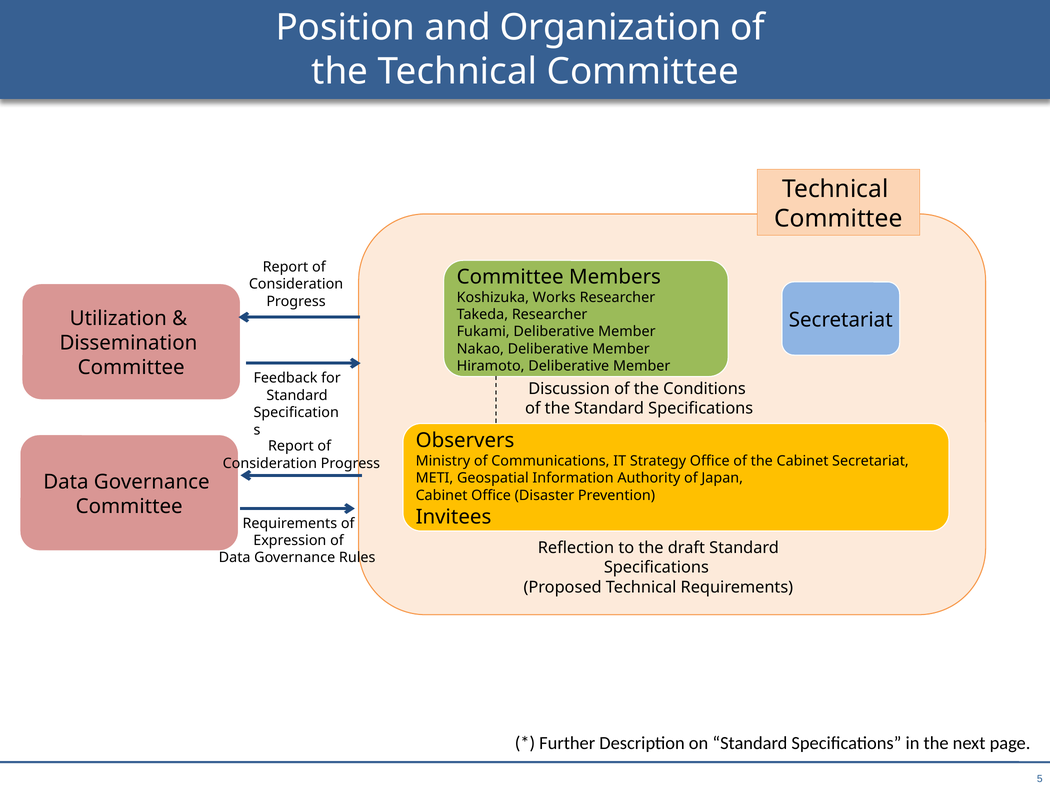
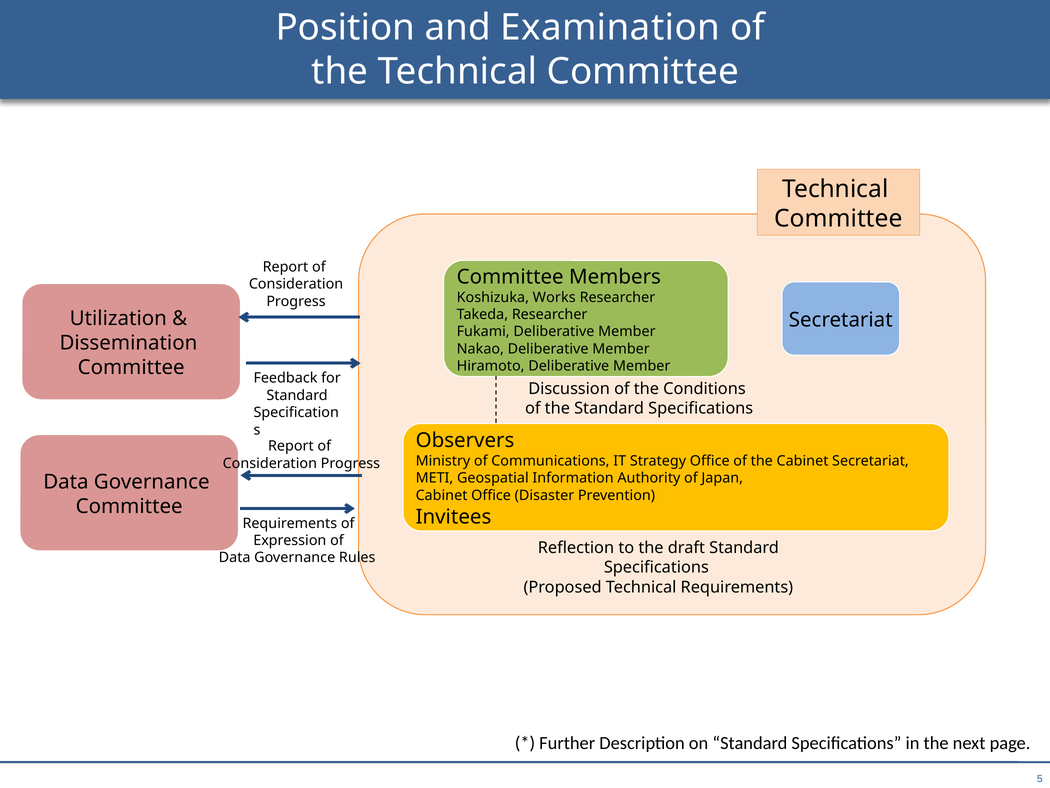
Organization: Organization -> Examination
